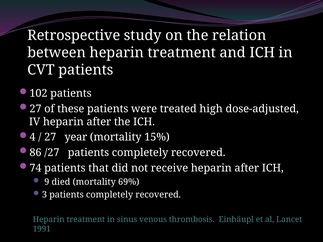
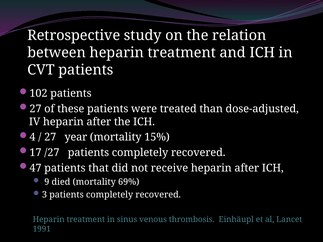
high: high -> than
86: 86 -> 17
74: 74 -> 47
